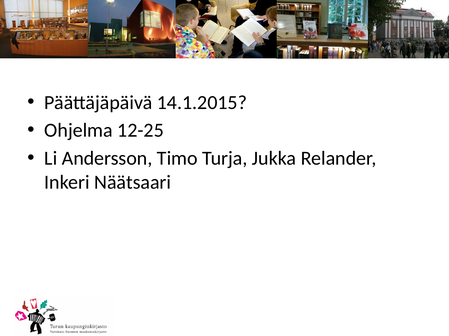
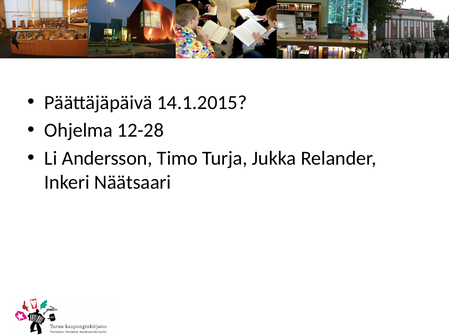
12-25: 12-25 -> 12-28
